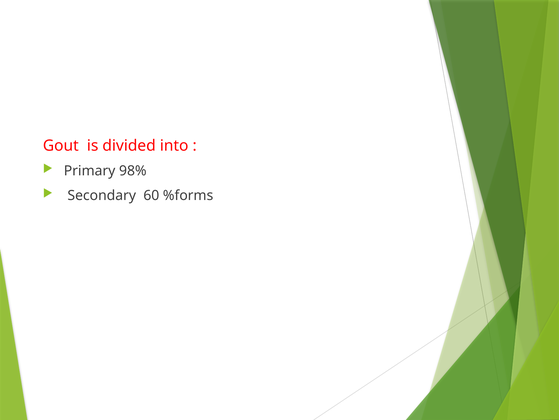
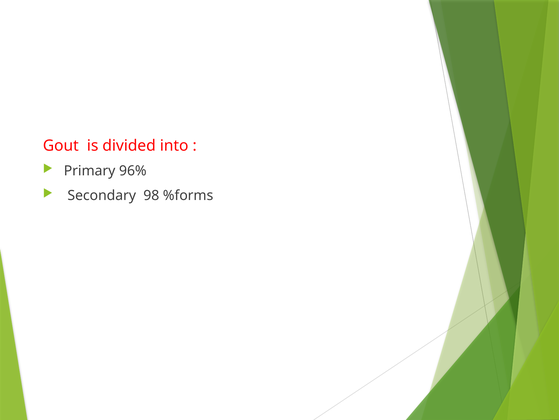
98%: 98% -> 96%
60: 60 -> 98
